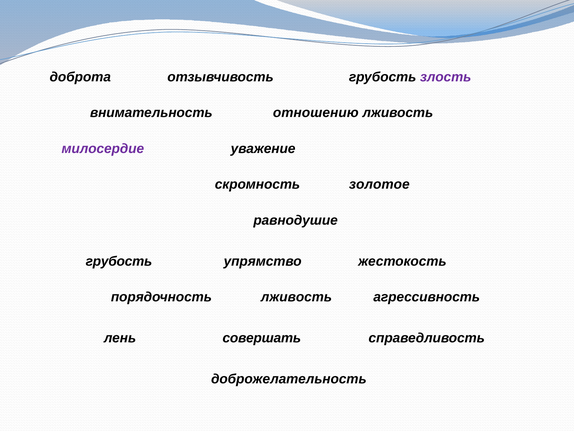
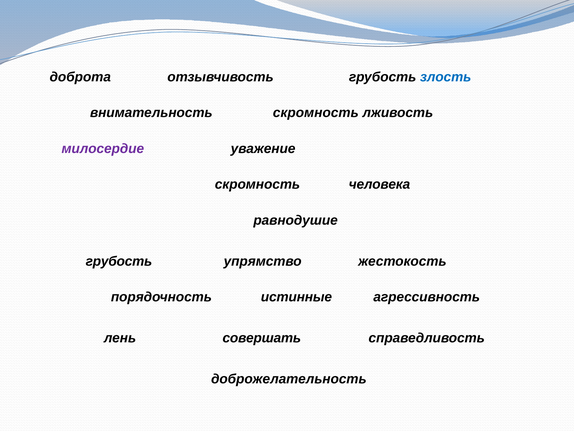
злость colour: purple -> blue
внимательность отношению: отношению -> скромность
золотое: золотое -> человека
порядочность лживость: лживость -> истинные
